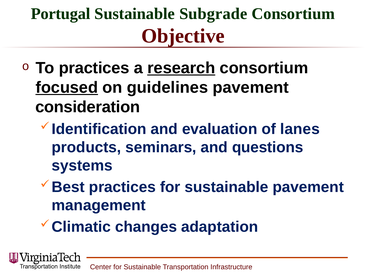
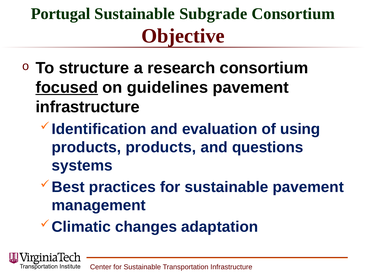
To practices: practices -> structure
research underline: present -> none
consideration at (88, 107): consideration -> infrastructure
lanes: lanes -> using
products seminars: seminars -> products
